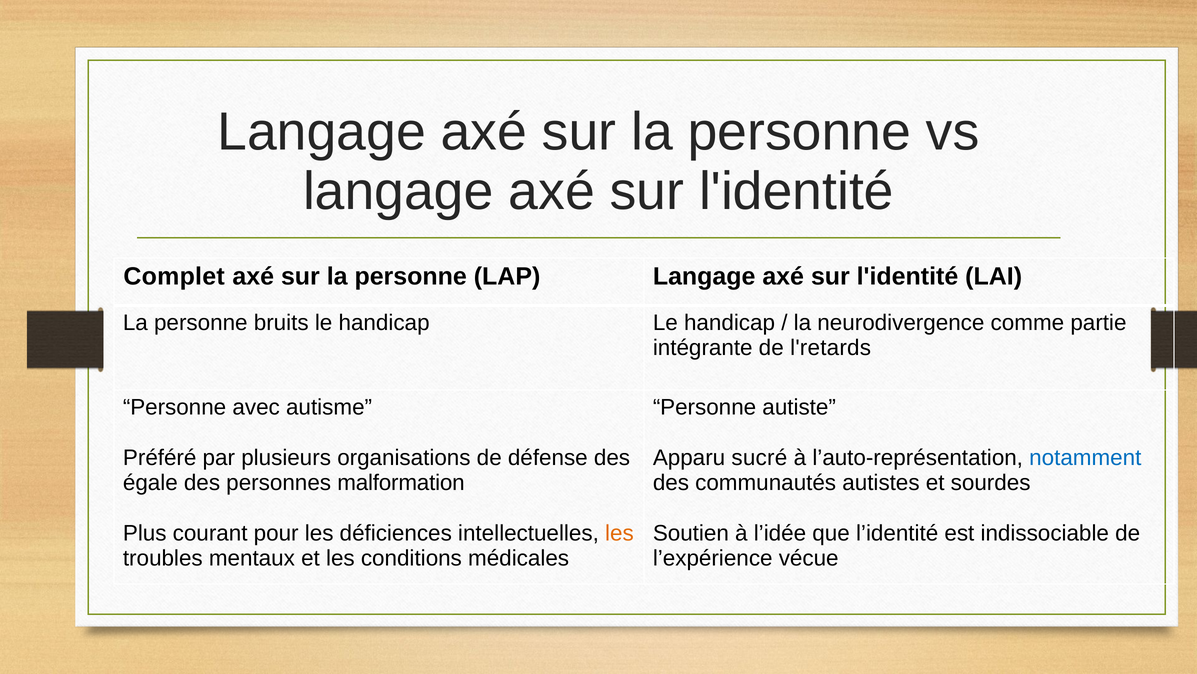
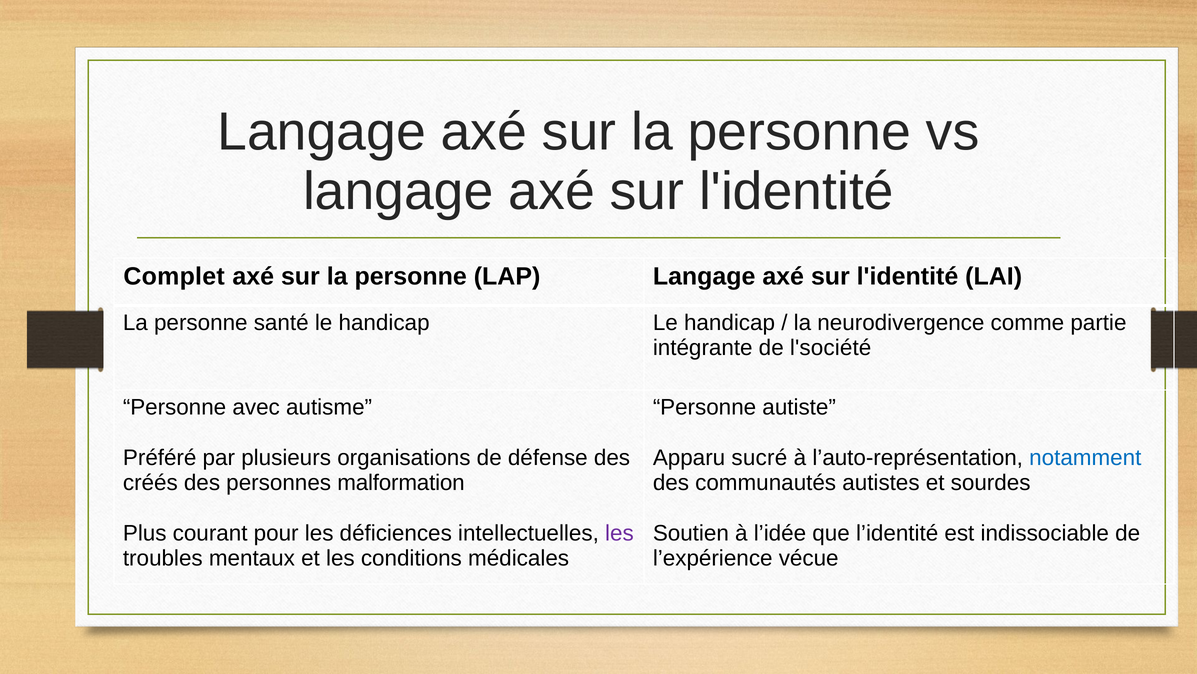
bruits: bruits -> santé
l'retards: l'retards -> l'société
égale: égale -> créés
les at (619, 533) colour: orange -> purple
